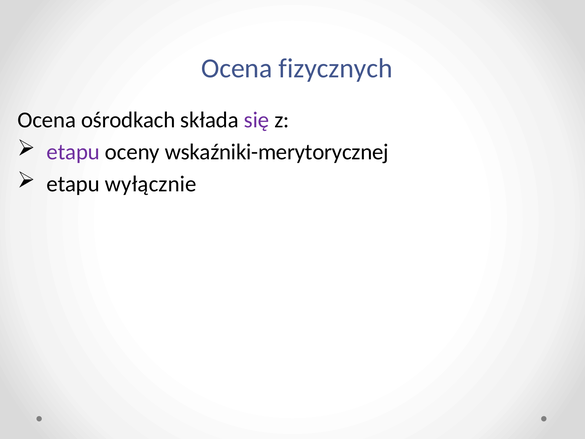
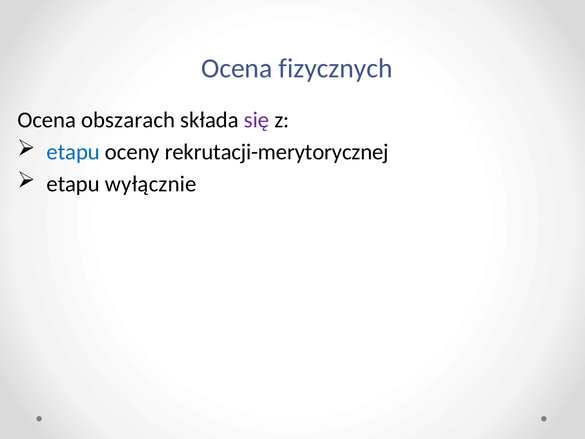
ośrodkach: ośrodkach -> obszarach
etapu at (73, 152) colour: purple -> blue
wskaźniki-merytorycznej: wskaźniki-merytorycznej -> rekrutacji-merytorycznej
